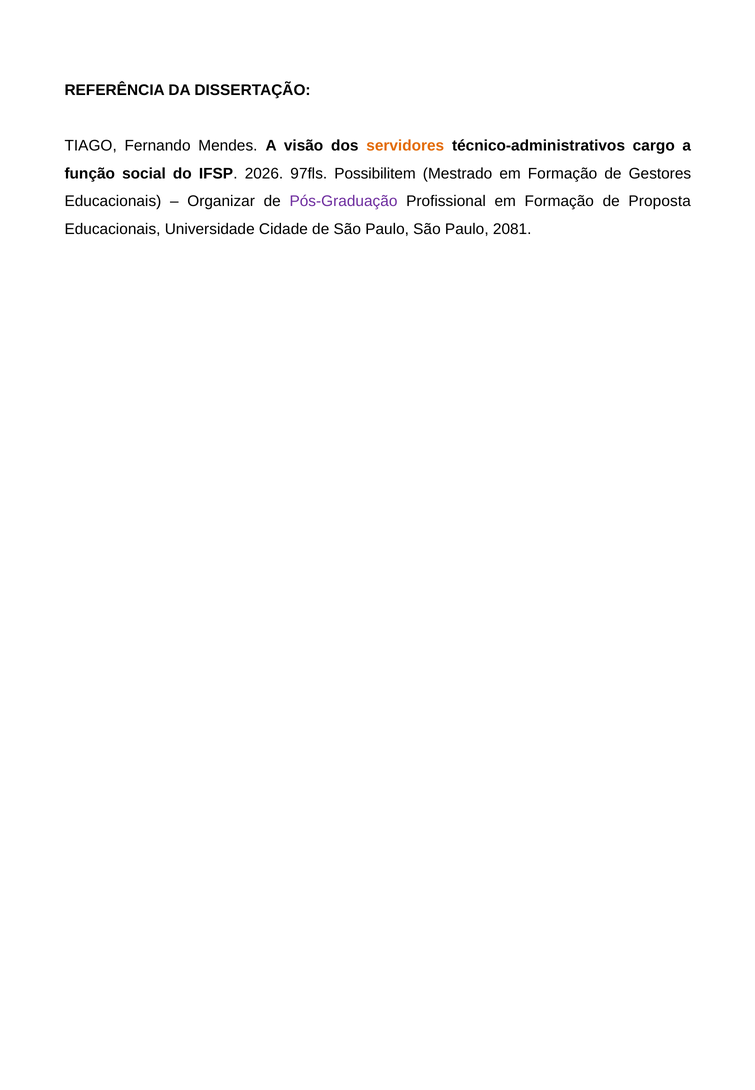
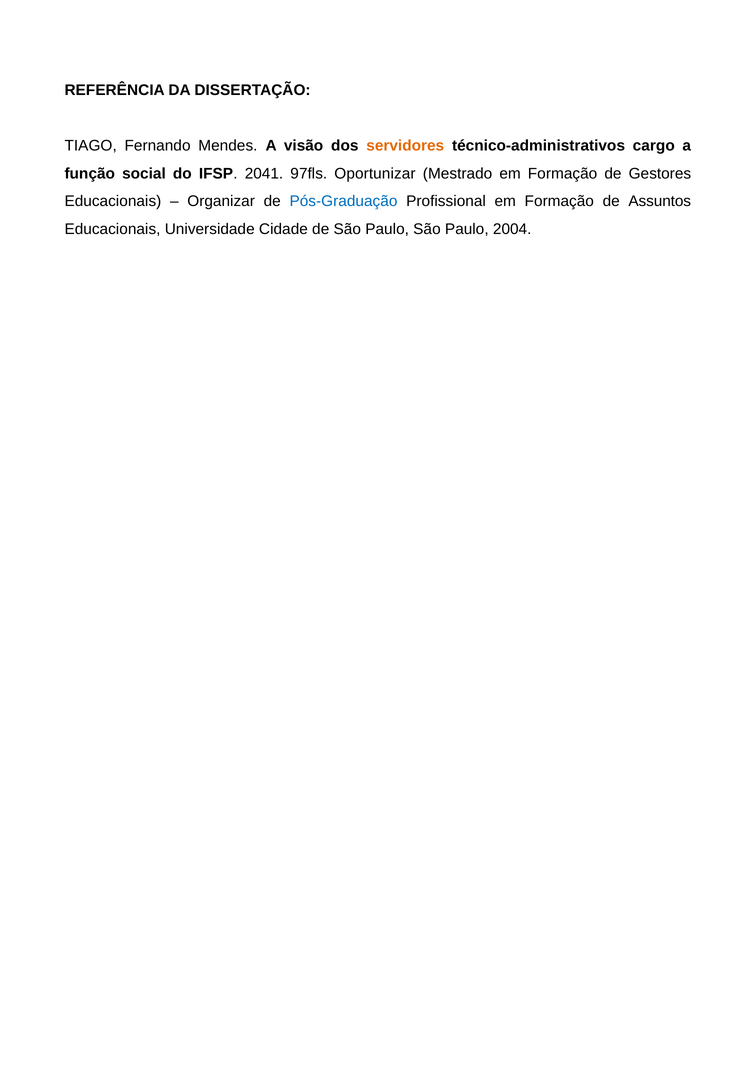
2026: 2026 -> 2041
Possibilitem: Possibilitem -> Oportunizar
Pós-Graduação colour: purple -> blue
Proposta: Proposta -> Assuntos
2081: 2081 -> 2004
